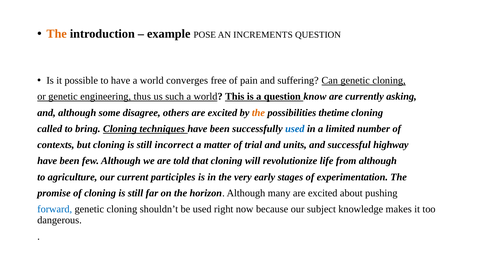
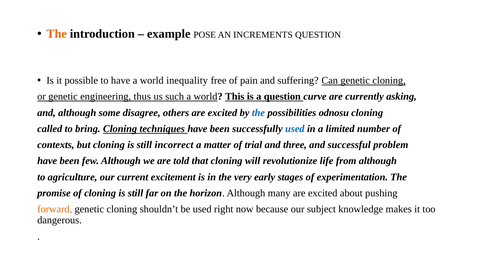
converges: converges -> inequality
know: know -> curve
the at (258, 113) colour: orange -> blue
thetime: thetime -> odnosu
units: units -> three
highway: highway -> problem
participles: participles -> excitement
forward colour: blue -> orange
